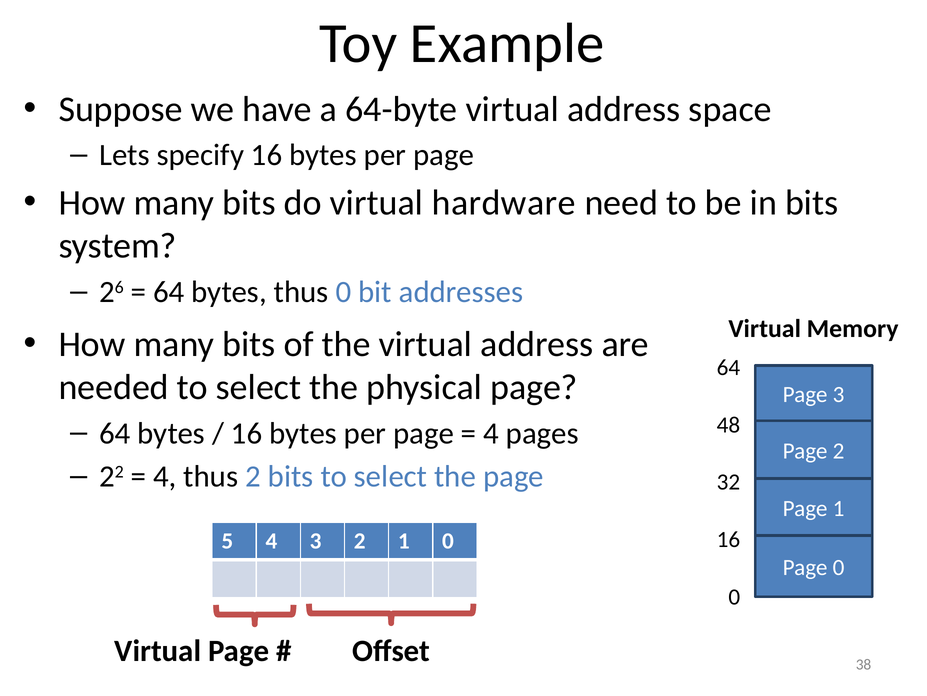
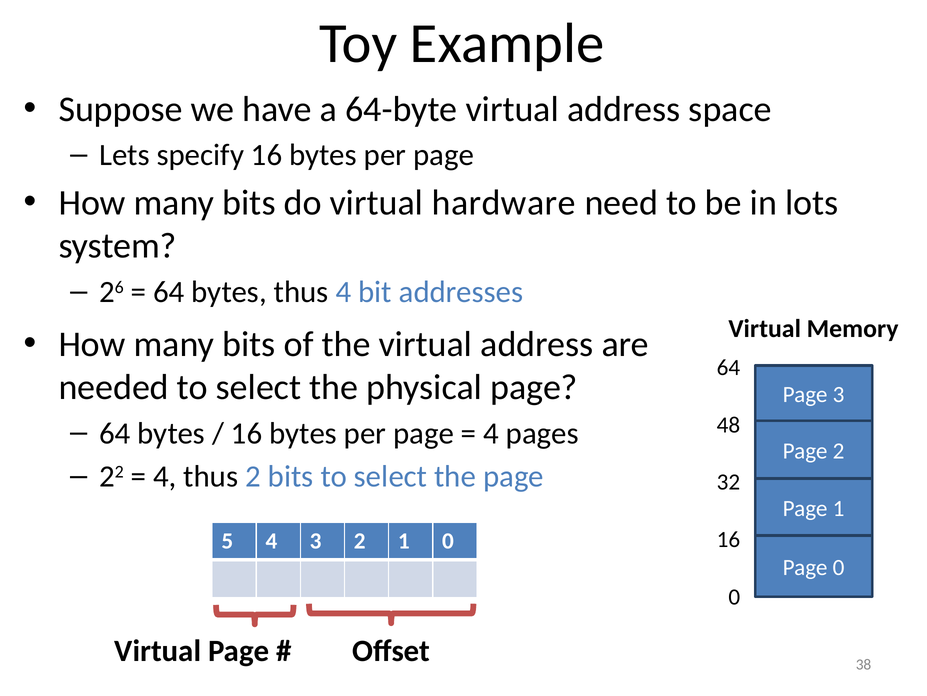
in bits: bits -> lots
thus 0: 0 -> 4
